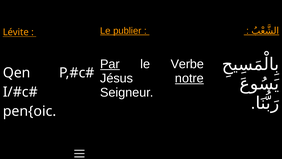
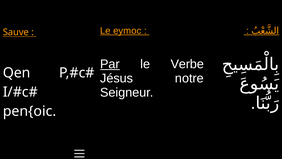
Lévite: Lévite -> Sauve
publier: publier -> eymoc
notre underline: present -> none
